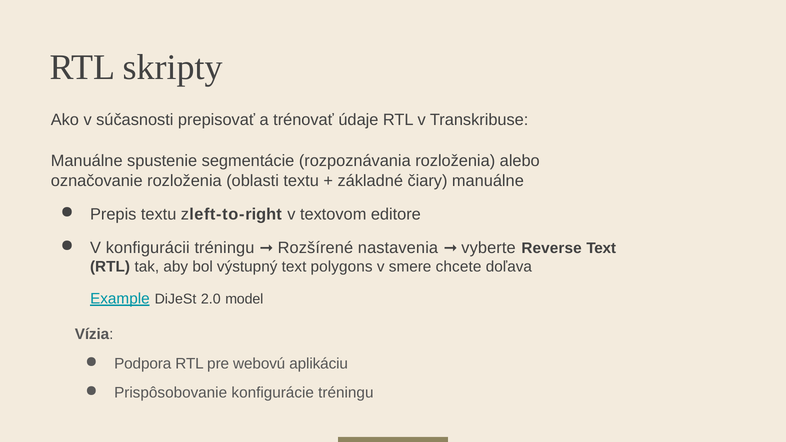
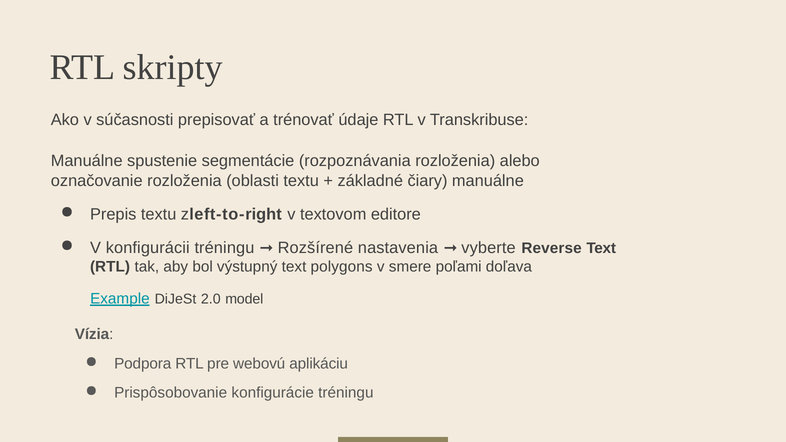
chcete: chcete -> poľami
